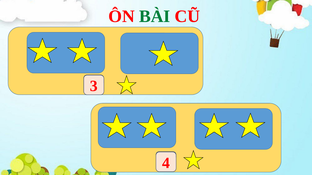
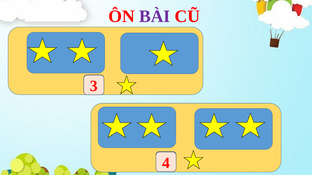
BÀI colour: green -> purple
